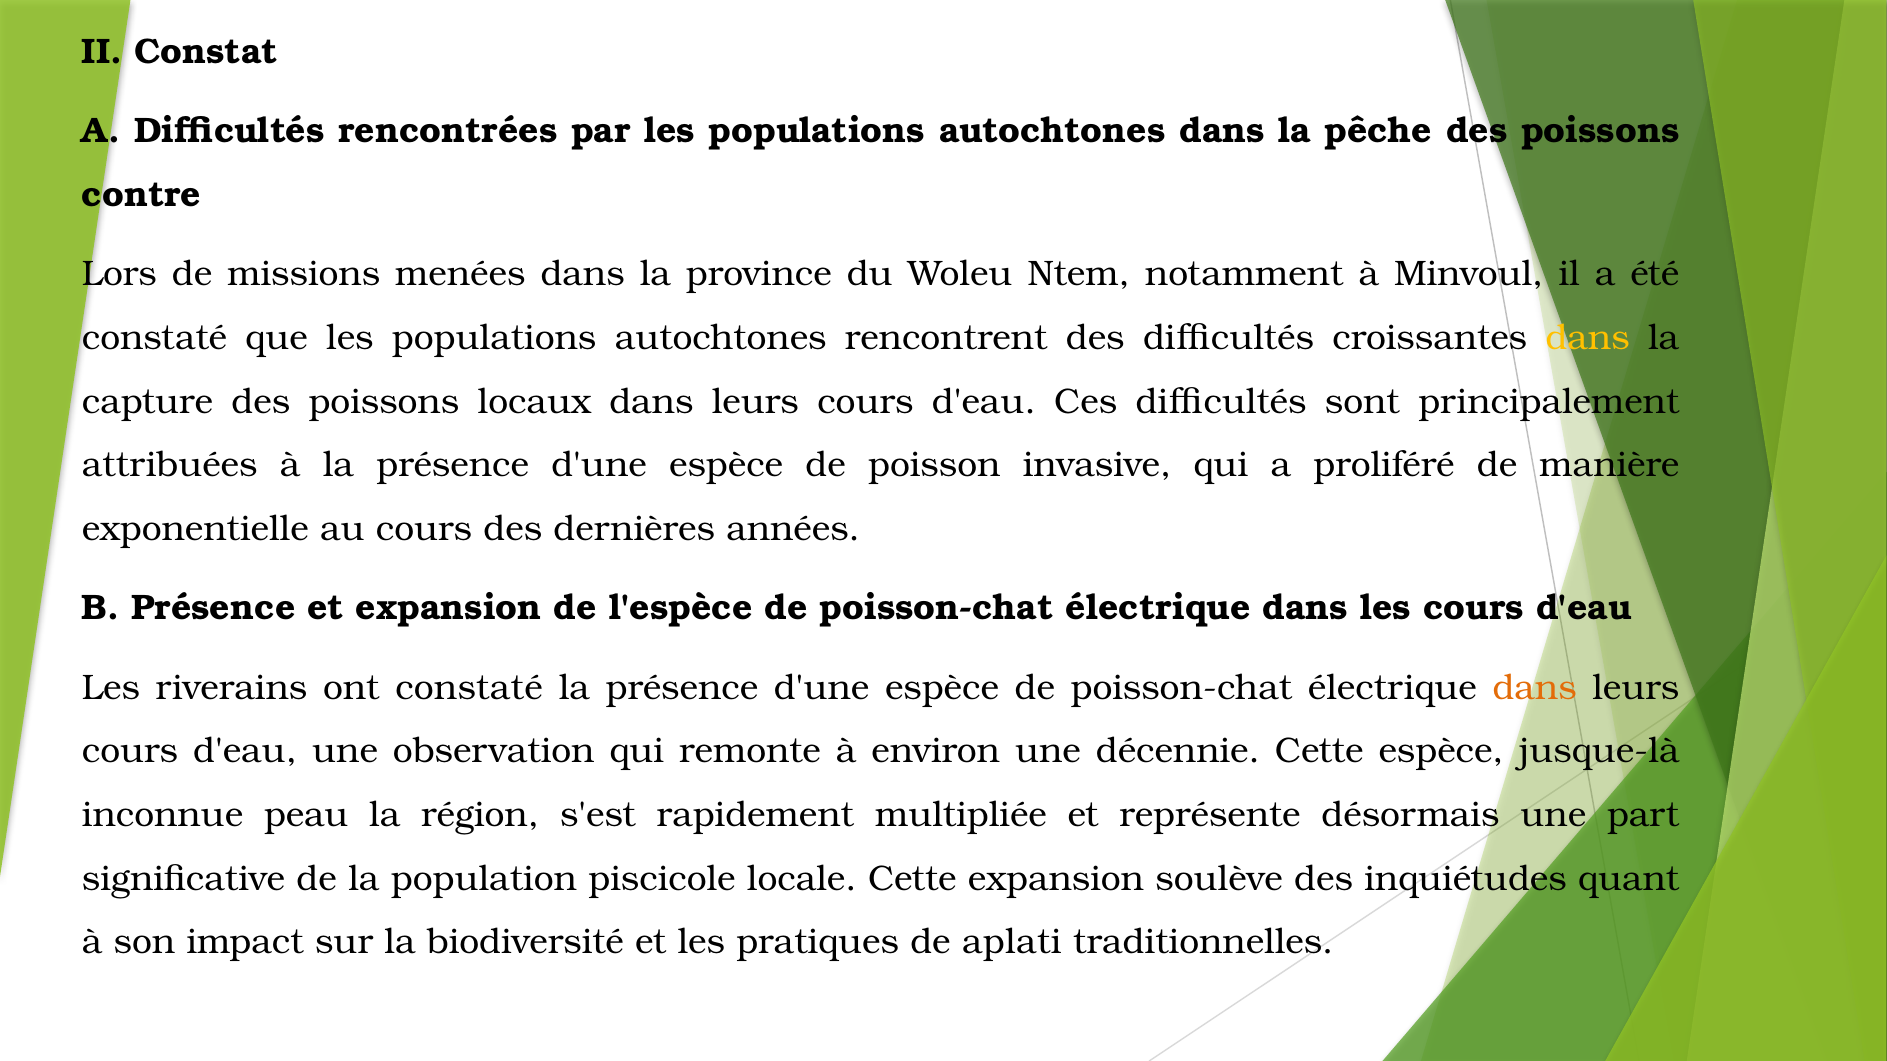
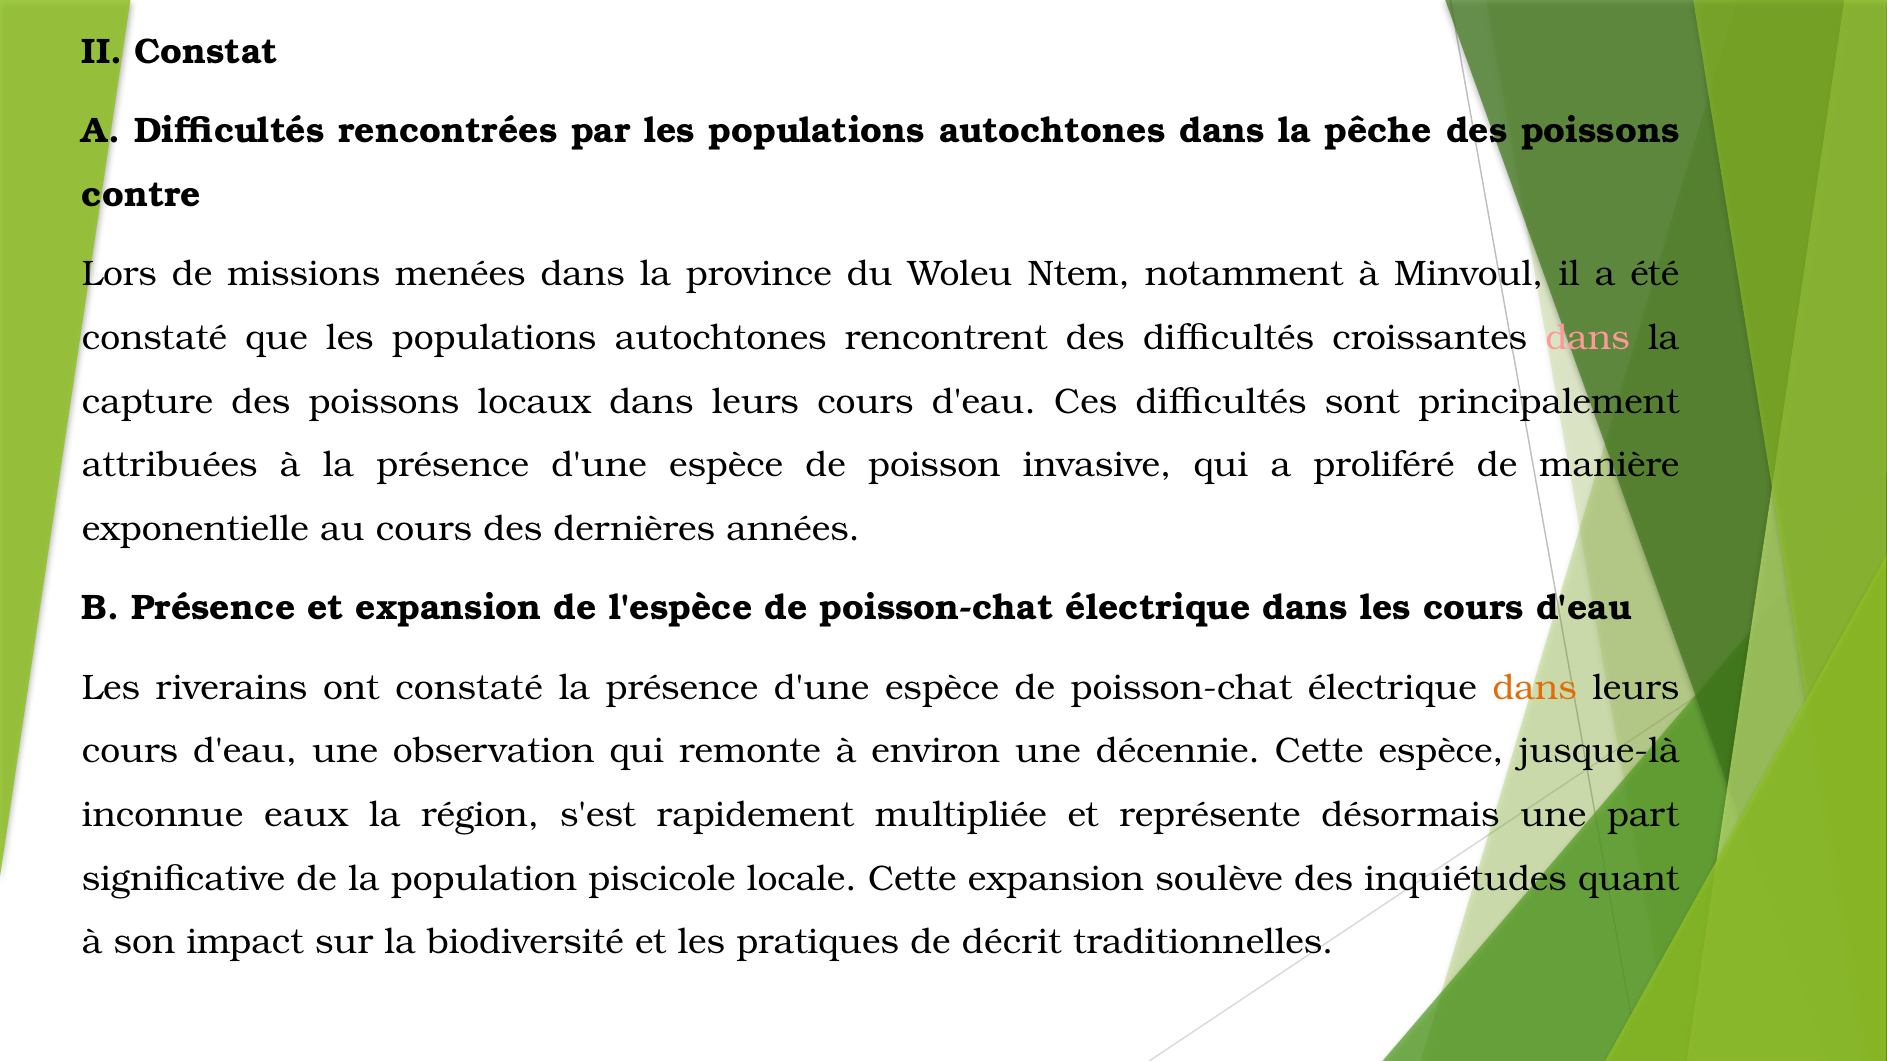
dans at (1588, 338) colour: yellow -> pink
peau: peau -> eaux
aplati: aplati -> décrit
